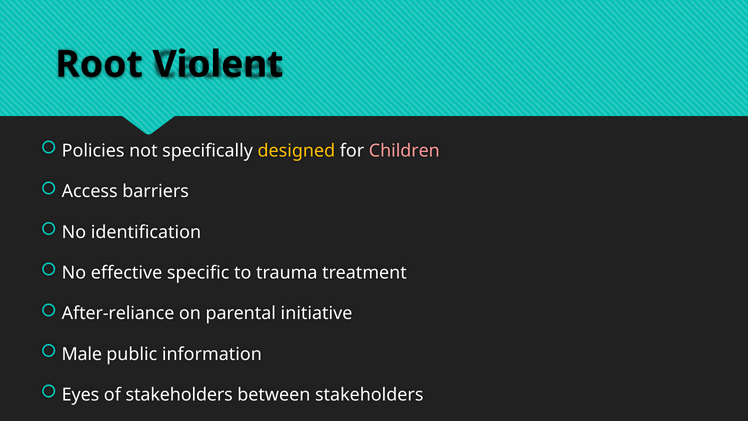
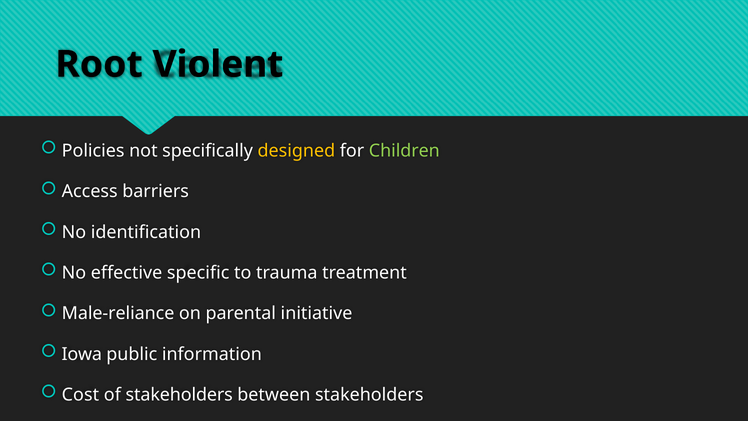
Children colour: pink -> light green
After-reliance: After-reliance -> Male-reliance
Male: Male -> Iowa
Eyes: Eyes -> Cost
